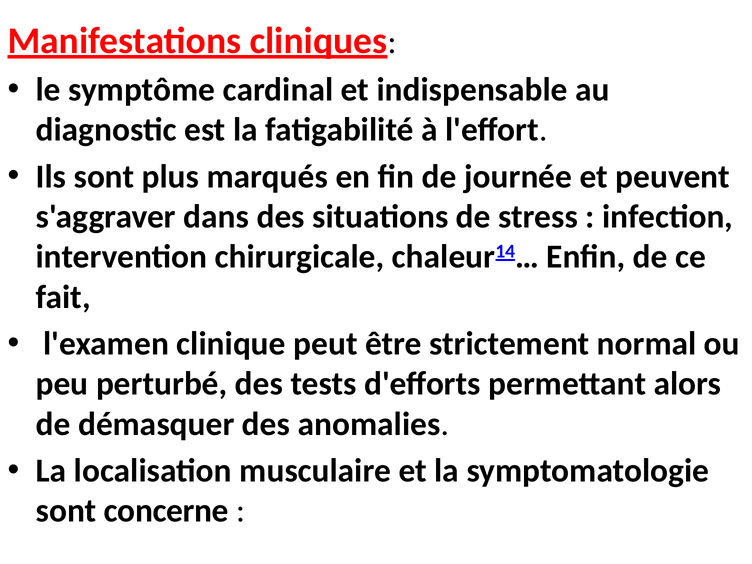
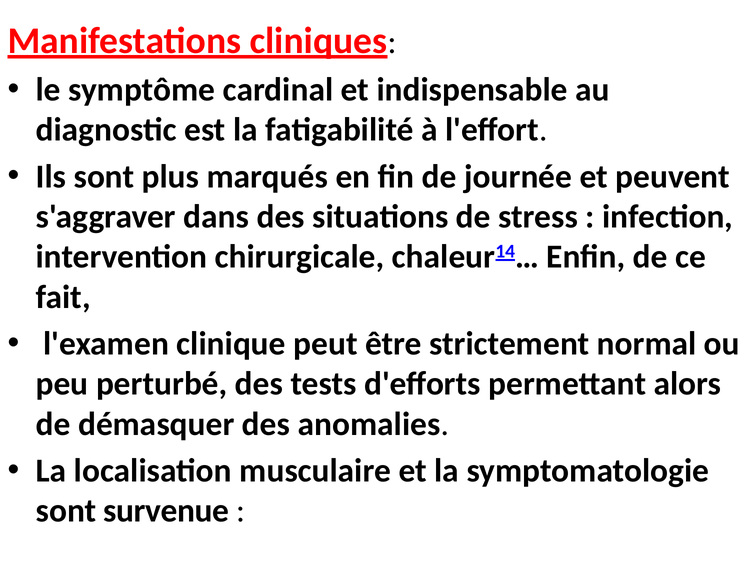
concerne: concerne -> survenue
